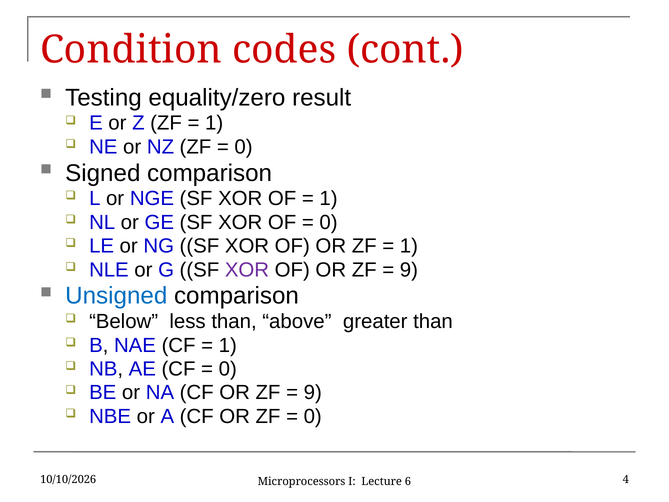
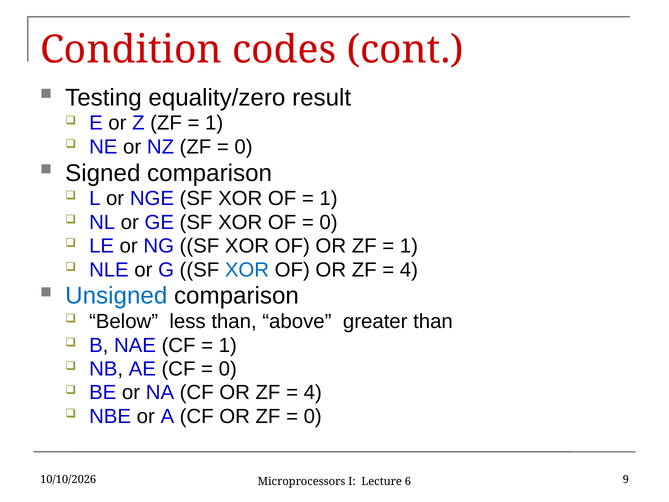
XOR at (247, 270) colour: purple -> blue
9 at (409, 270): 9 -> 4
9 at (313, 393): 9 -> 4
4: 4 -> 9
